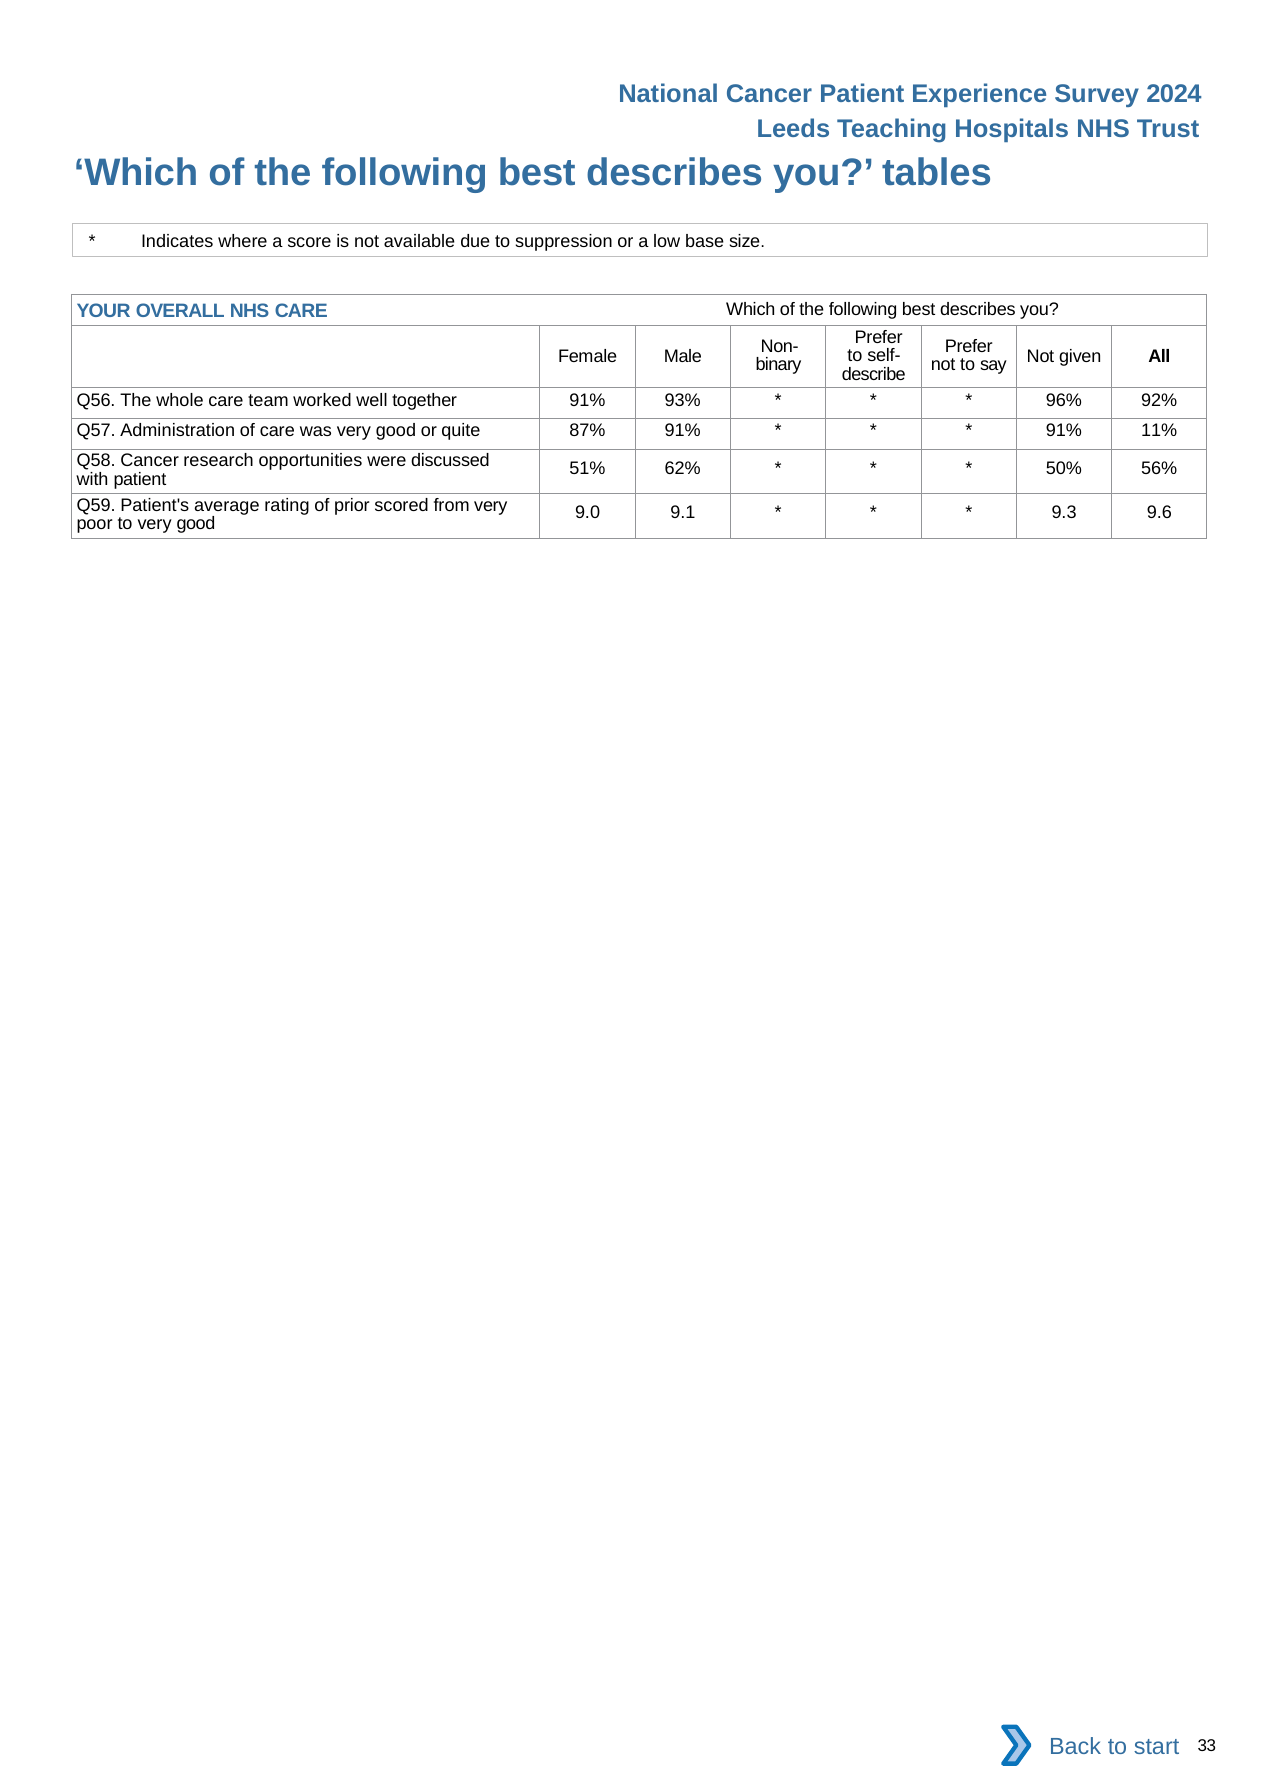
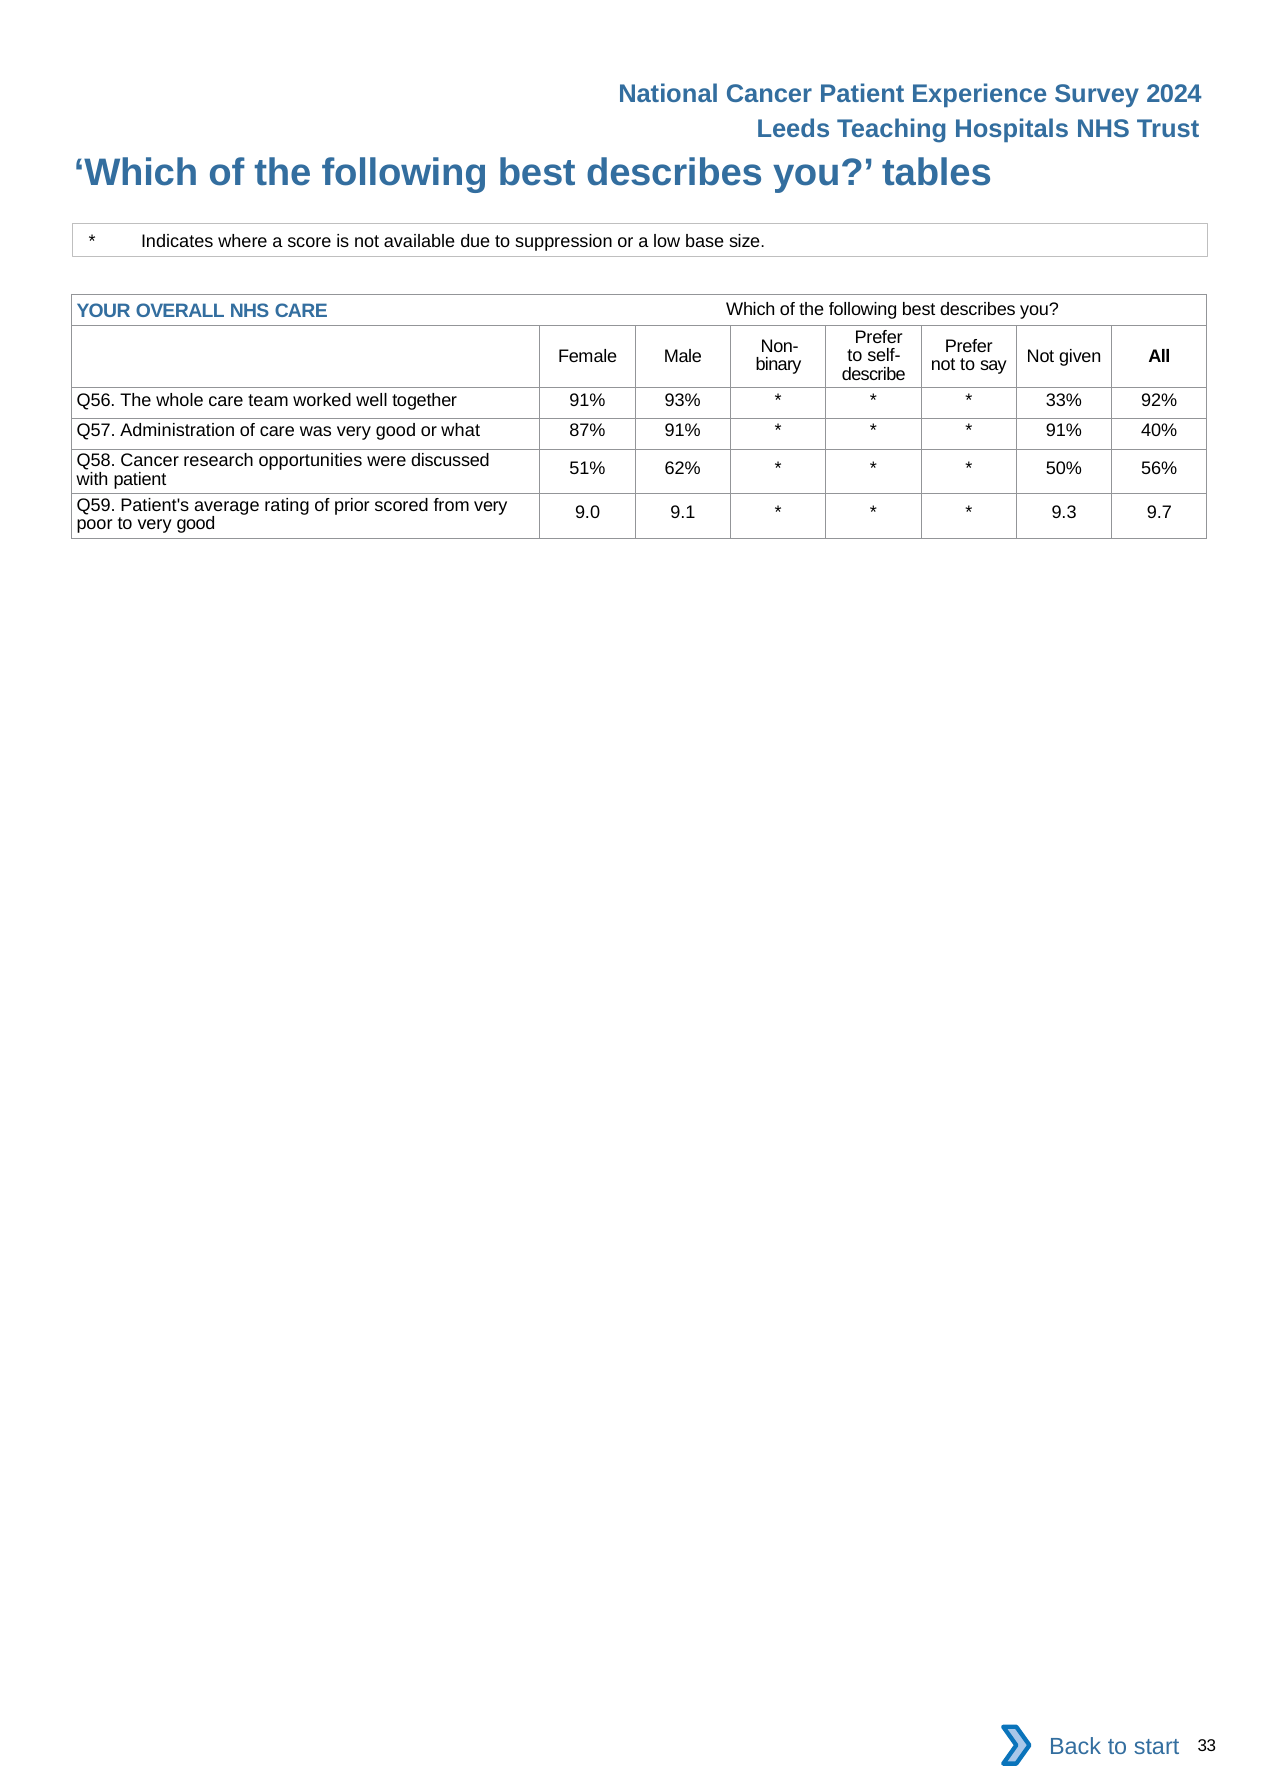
96%: 96% -> 33%
quite: quite -> what
11%: 11% -> 40%
9.6: 9.6 -> 9.7
